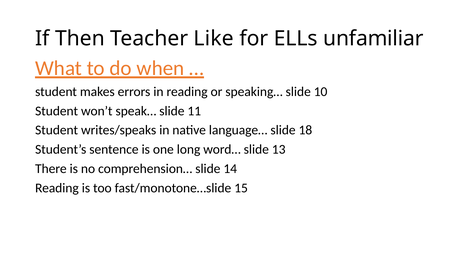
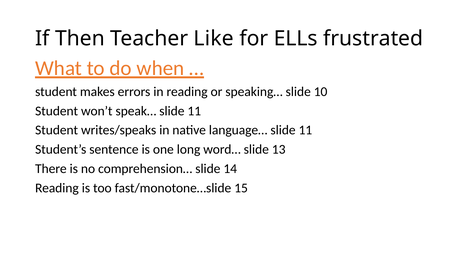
unfamiliar: unfamiliar -> frustrated
language… slide 18: 18 -> 11
